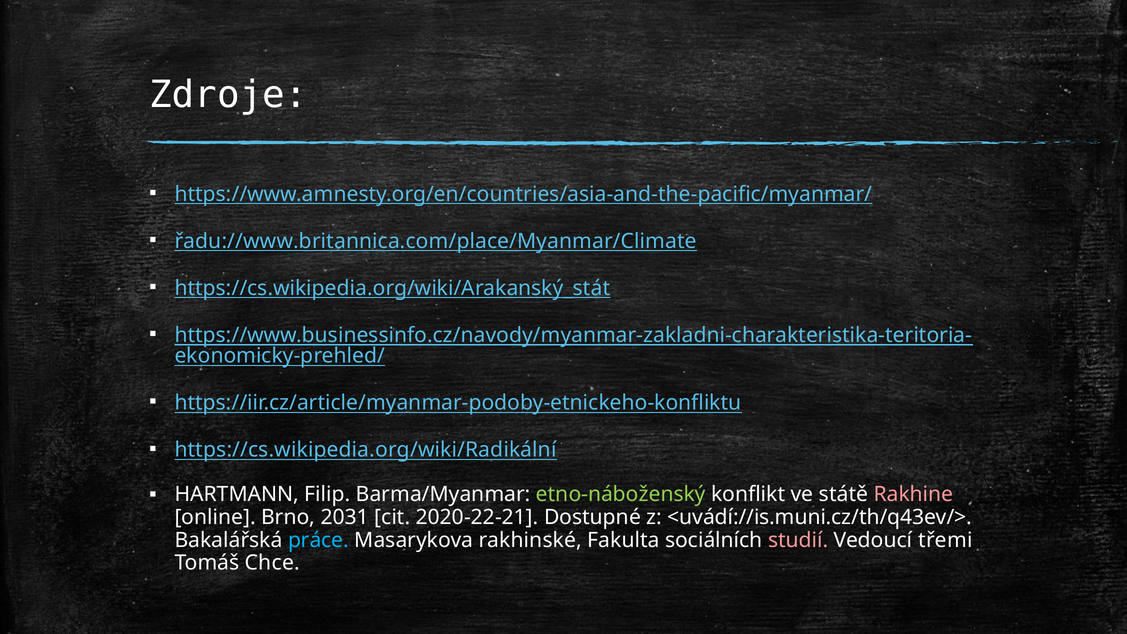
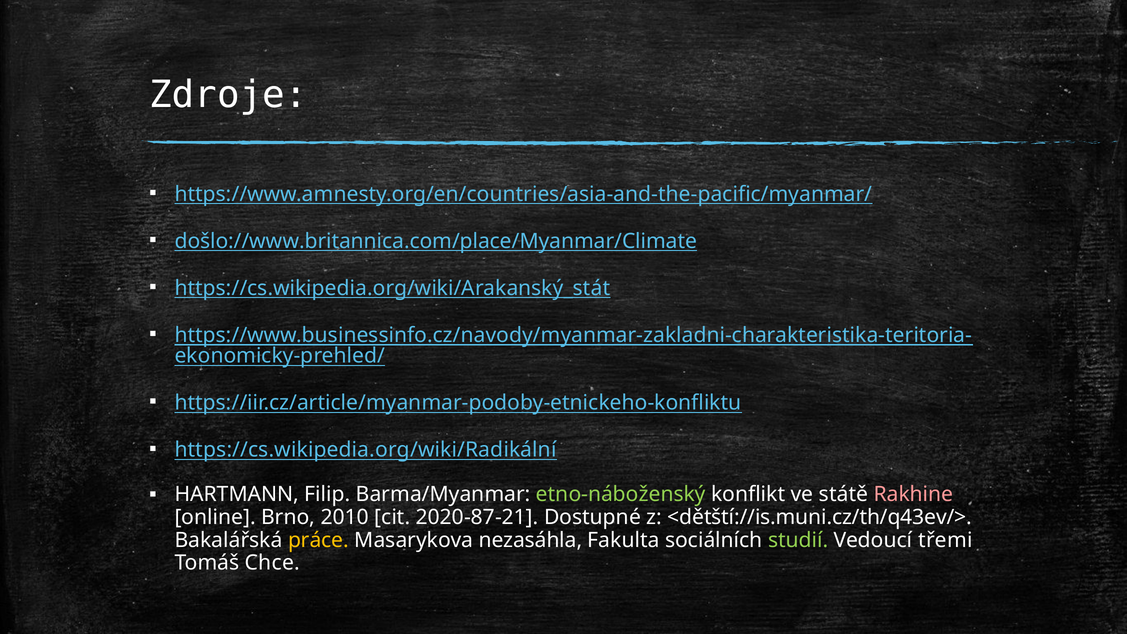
řadu://www.britannica.com/place/Myanmar/Climate: řadu://www.britannica.com/place/Myanmar/Climate -> došlo://www.britannica.com/place/Myanmar/Climate
2031: 2031 -> 2010
2020-22-21: 2020-22-21 -> 2020-87-21
<uvádí://is.muni.cz/th/q43ev/>: <uvádí://is.muni.cz/th/q43ev/> -> <dětští://is.muni.cz/th/q43ev/>
práce colour: light blue -> yellow
rakhinské: rakhinské -> nezasáhla
studií colour: pink -> light green
